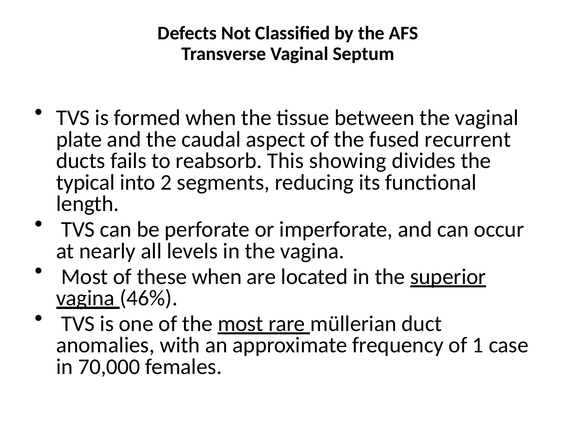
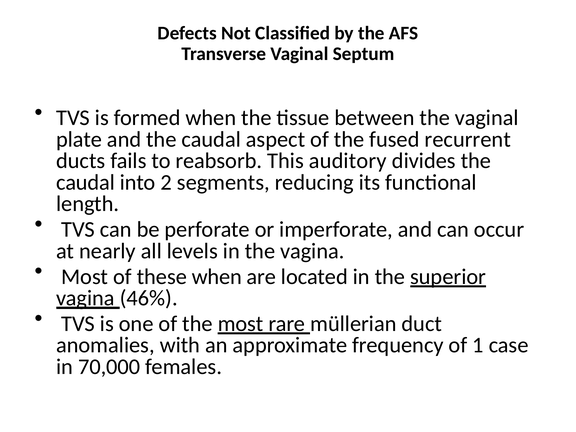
showing: showing -> auditory
typical at (86, 182): typical -> caudal
